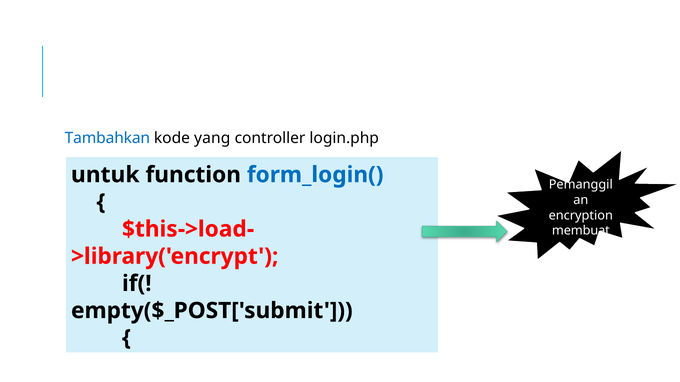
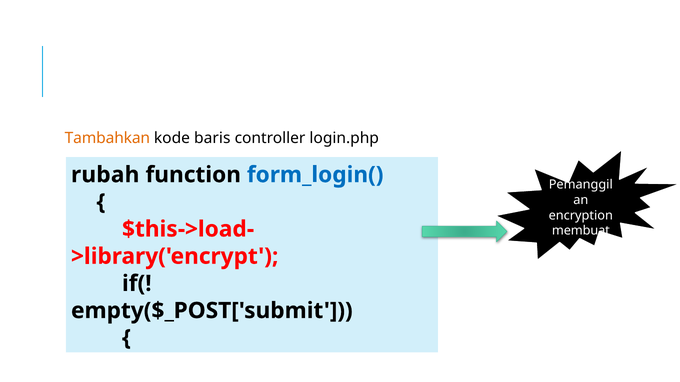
Tambahkan colour: blue -> orange
yang: yang -> baris
untuk: untuk -> rubah
